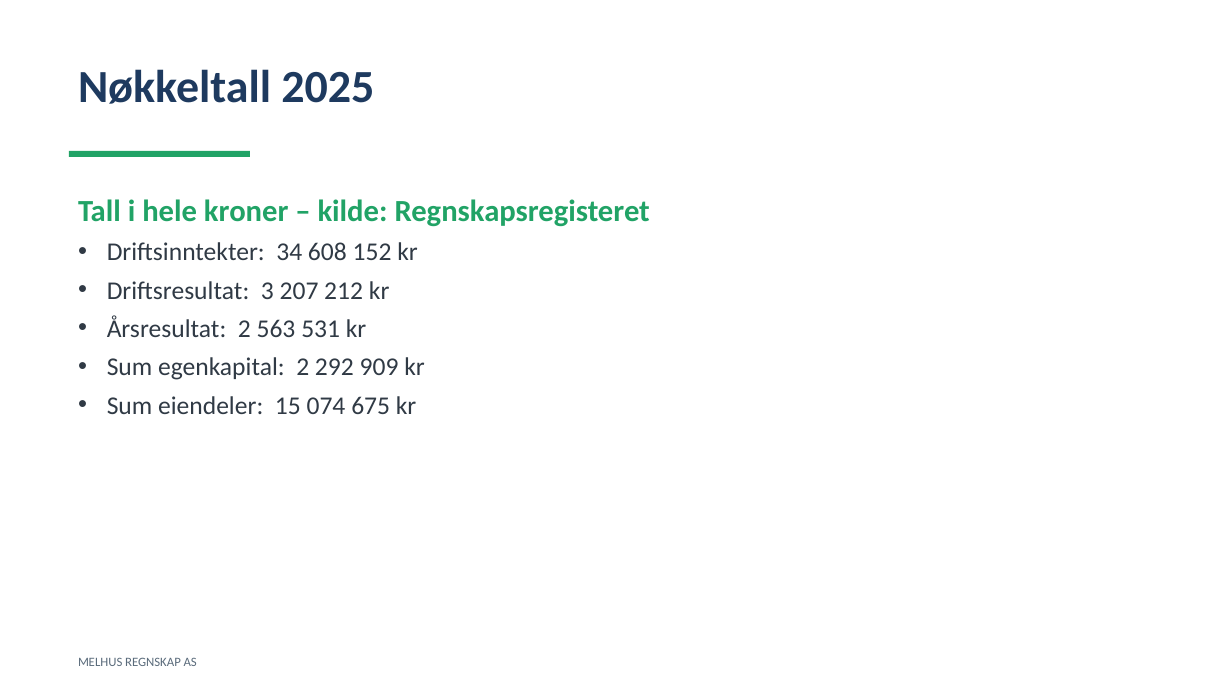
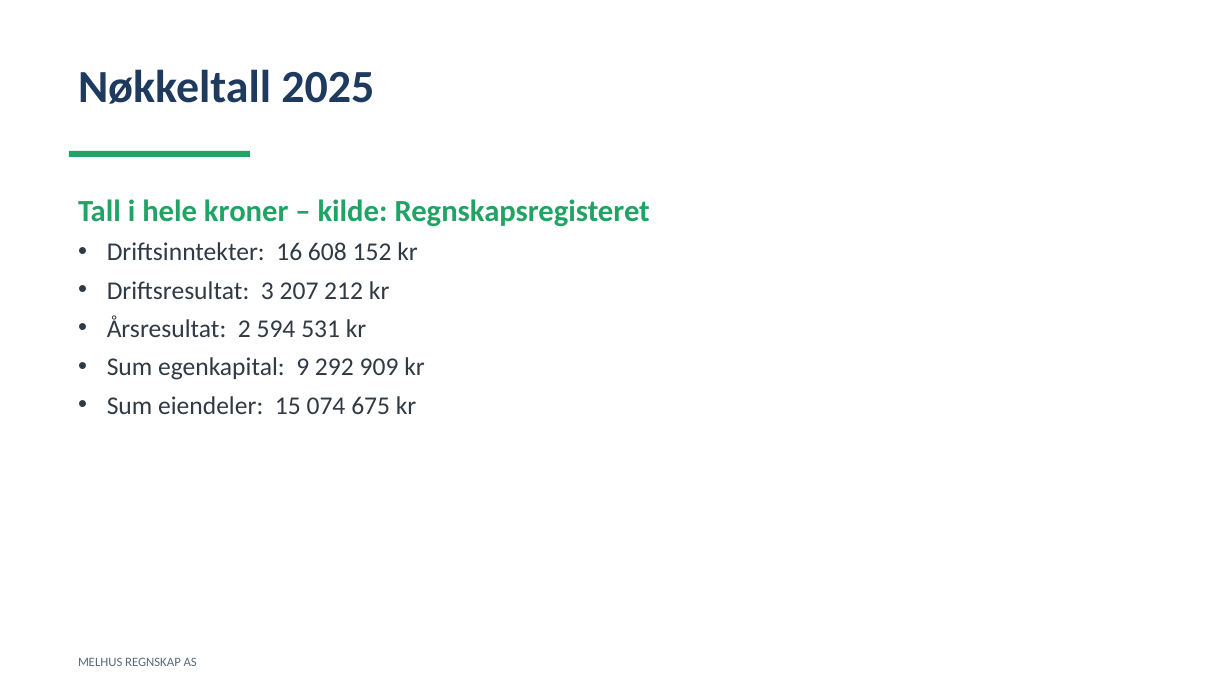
34: 34 -> 16
563: 563 -> 594
egenkapital 2: 2 -> 9
